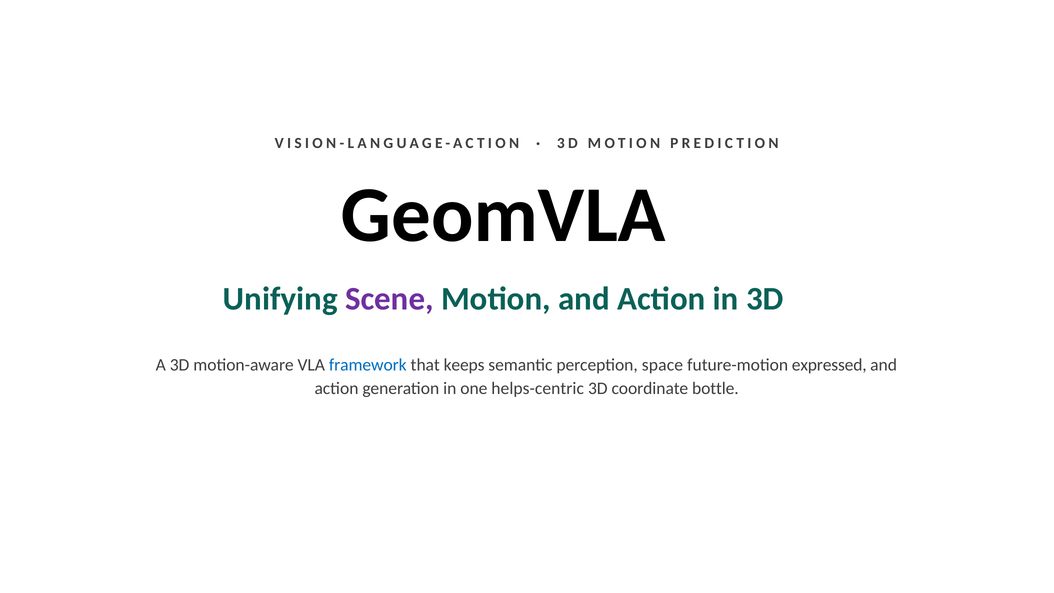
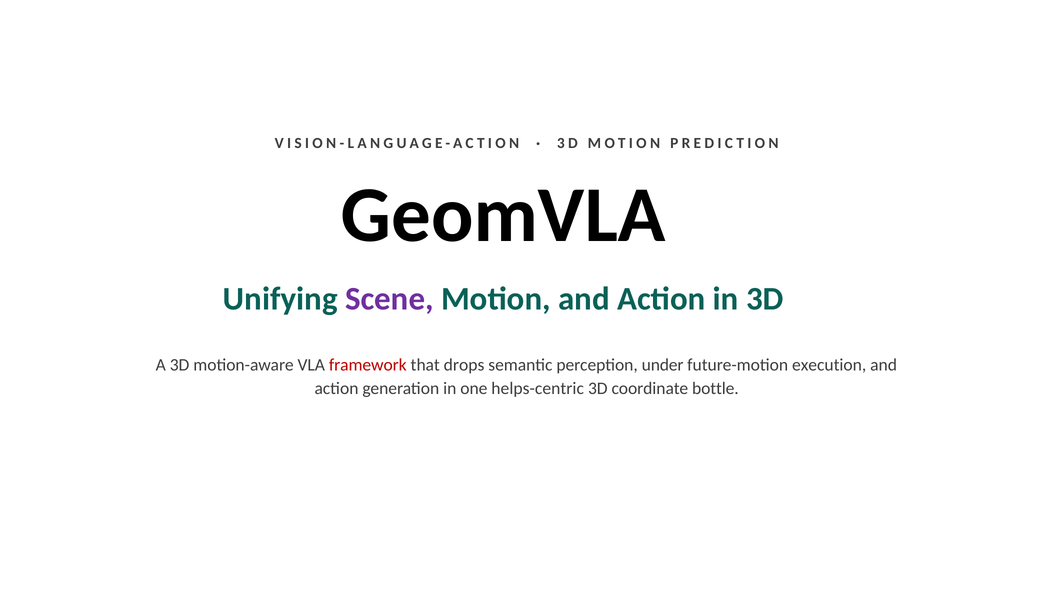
framework colour: blue -> red
keeps: keeps -> drops
space: space -> under
expressed: expressed -> execution
